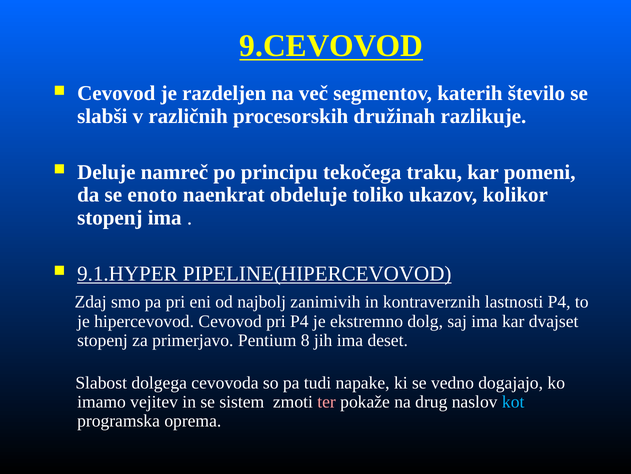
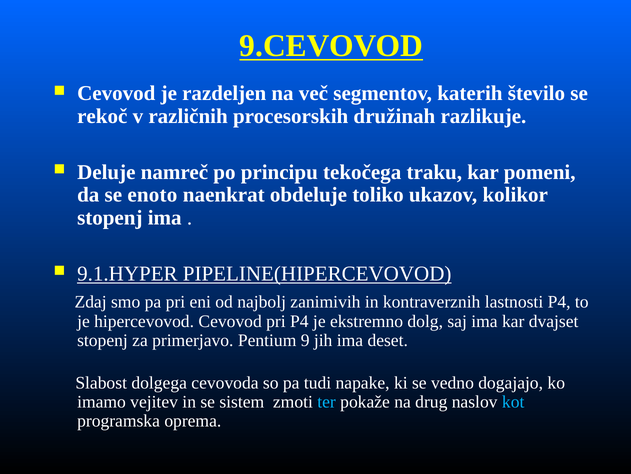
slabši: slabši -> rekoč
8: 8 -> 9
ter colour: pink -> light blue
